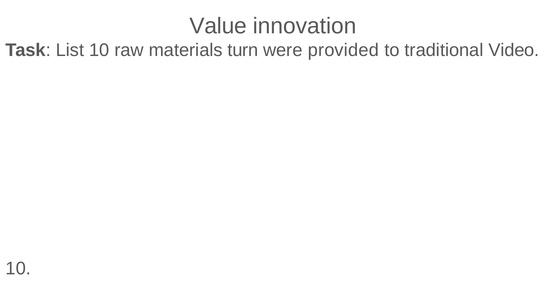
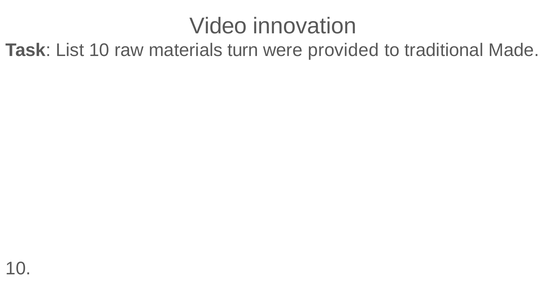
Value: Value -> Video
Video: Video -> Made
